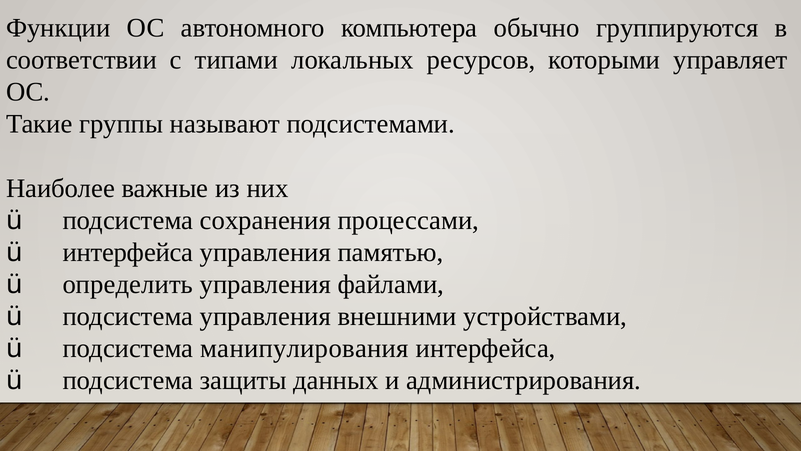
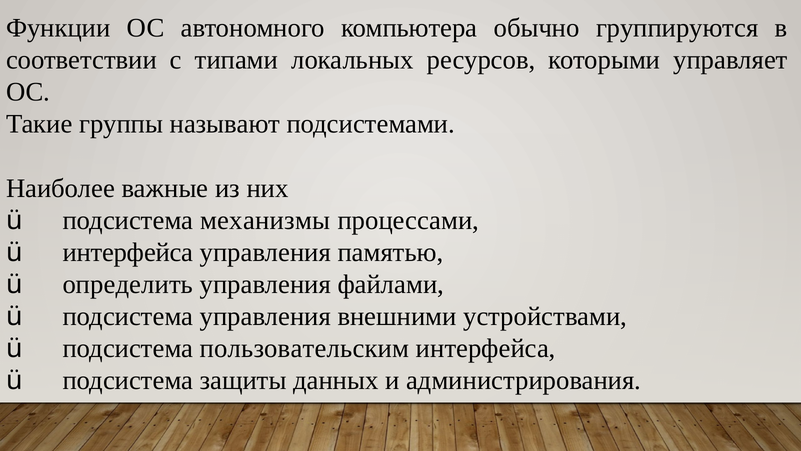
сохранения: сохранения -> механизмы
манипулирования: манипулирования -> пользовательским
